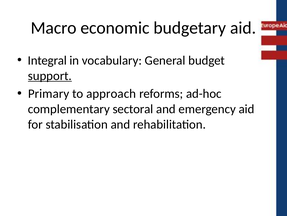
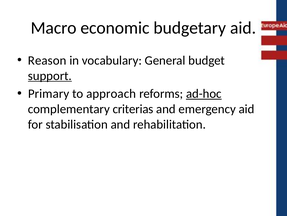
Integral: Integral -> Reason
ad-hoc underline: none -> present
sectoral: sectoral -> criterias
